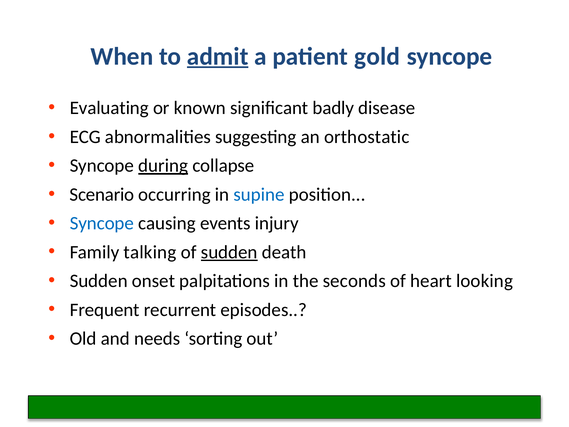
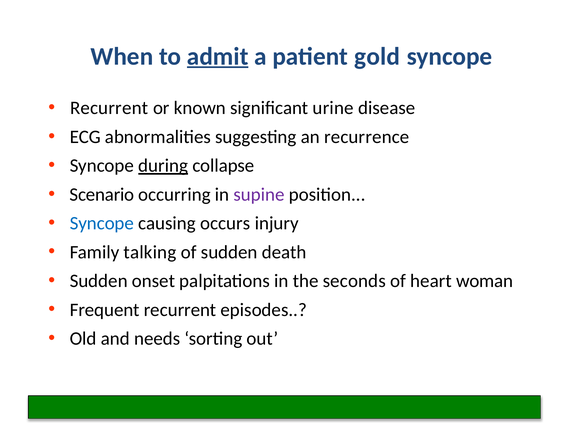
Evaluating at (109, 108): Evaluating -> Recurrent
badly: badly -> urine
orthostatic: orthostatic -> recurrence
supine colour: blue -> purple
events: events -> occurs
sudden at (229, 252) underline: present -> none
looking: looking -> woman
